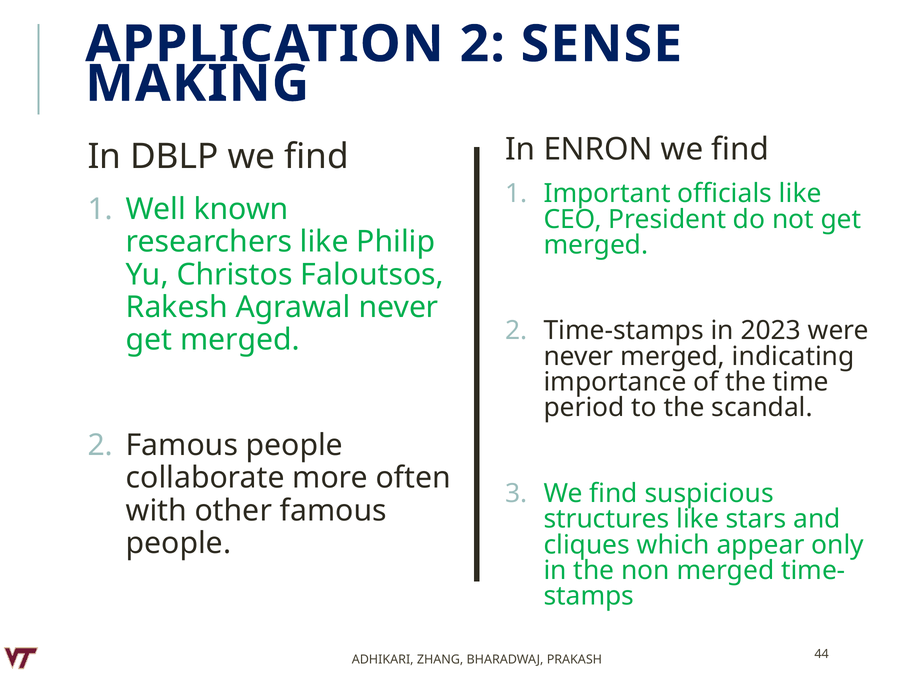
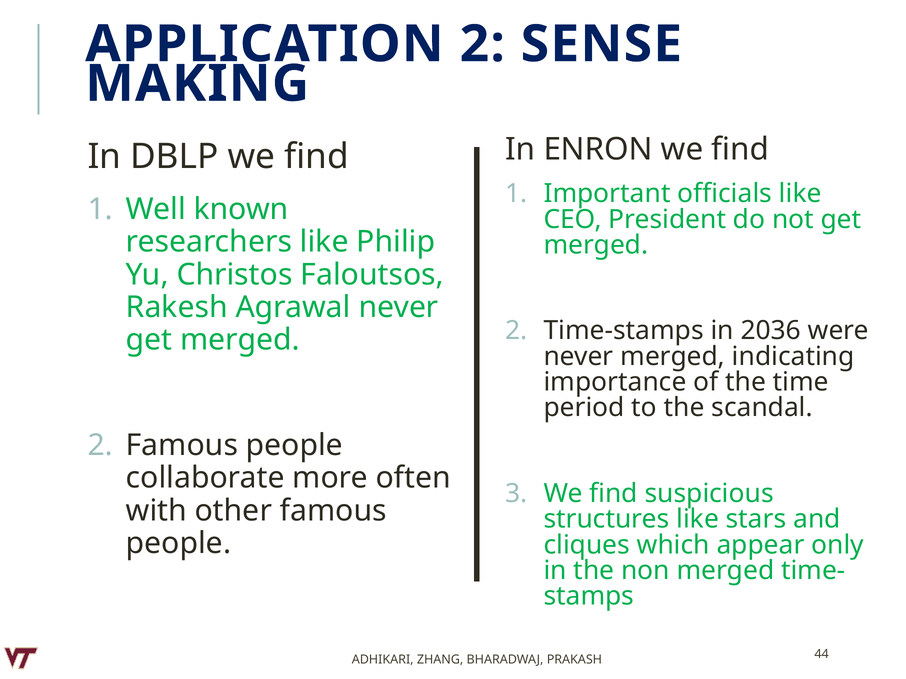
2023: 2023 -> 2036
